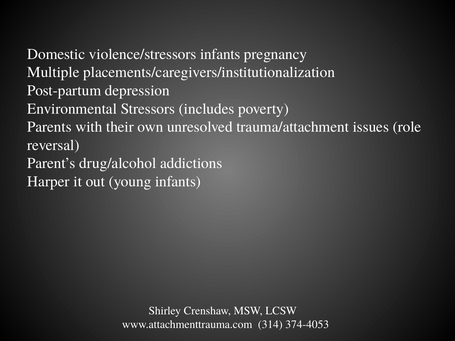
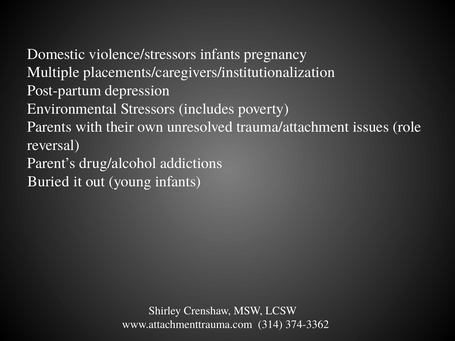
Harper: Harper -> Buried
374-4053: 374-4053 -> 374-3362
